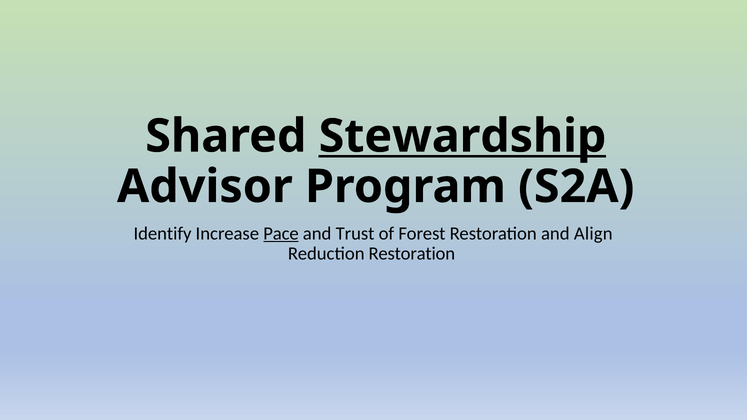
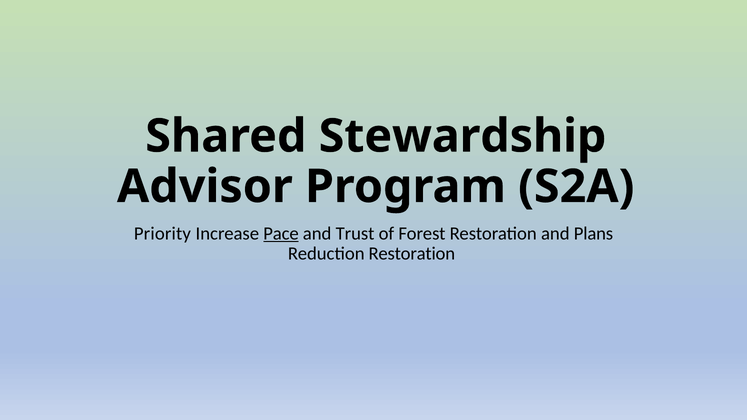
Stewardship underline: present -> none
Identify: Identify -> Priority
Align: Align -> Plans
